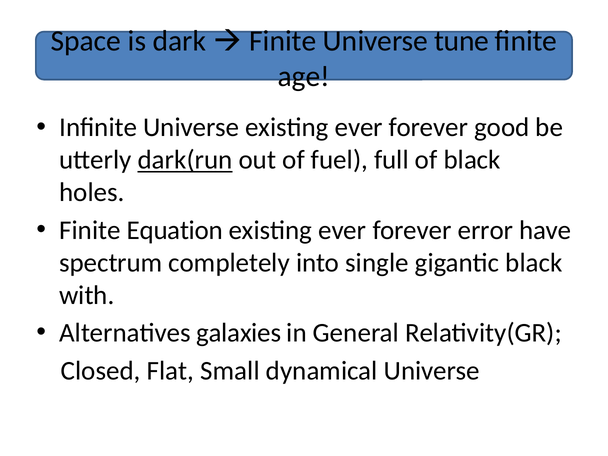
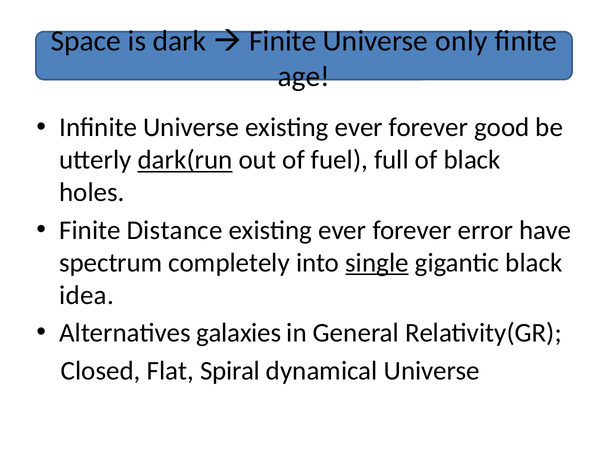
tune: tune -> only
Equation: Equation -> Distance
single underline: none -> present
with: with -> idea
Small: Small -> Spiral
